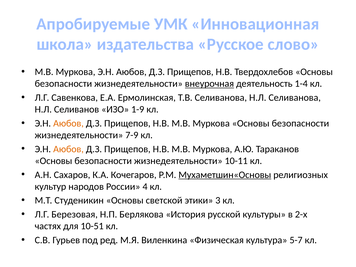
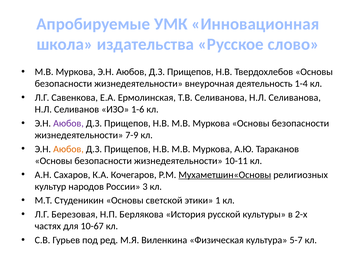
внеурочная underline: present -> none
1-9: 1-9 -> 1-6
Аюбов at (68, 123) colour: orange -> purple
4: 4 -> 3
3: 3 -> 1
10-51: 10-51 -> 10-67
